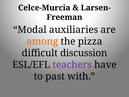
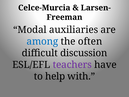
among colour: orange -> blue
pizza: pizza -> often
past: past -> help
